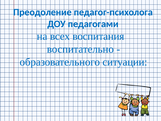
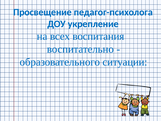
Преодоление: Преодоление -> Просвещение
педагогами: педагогами -> укрепление
